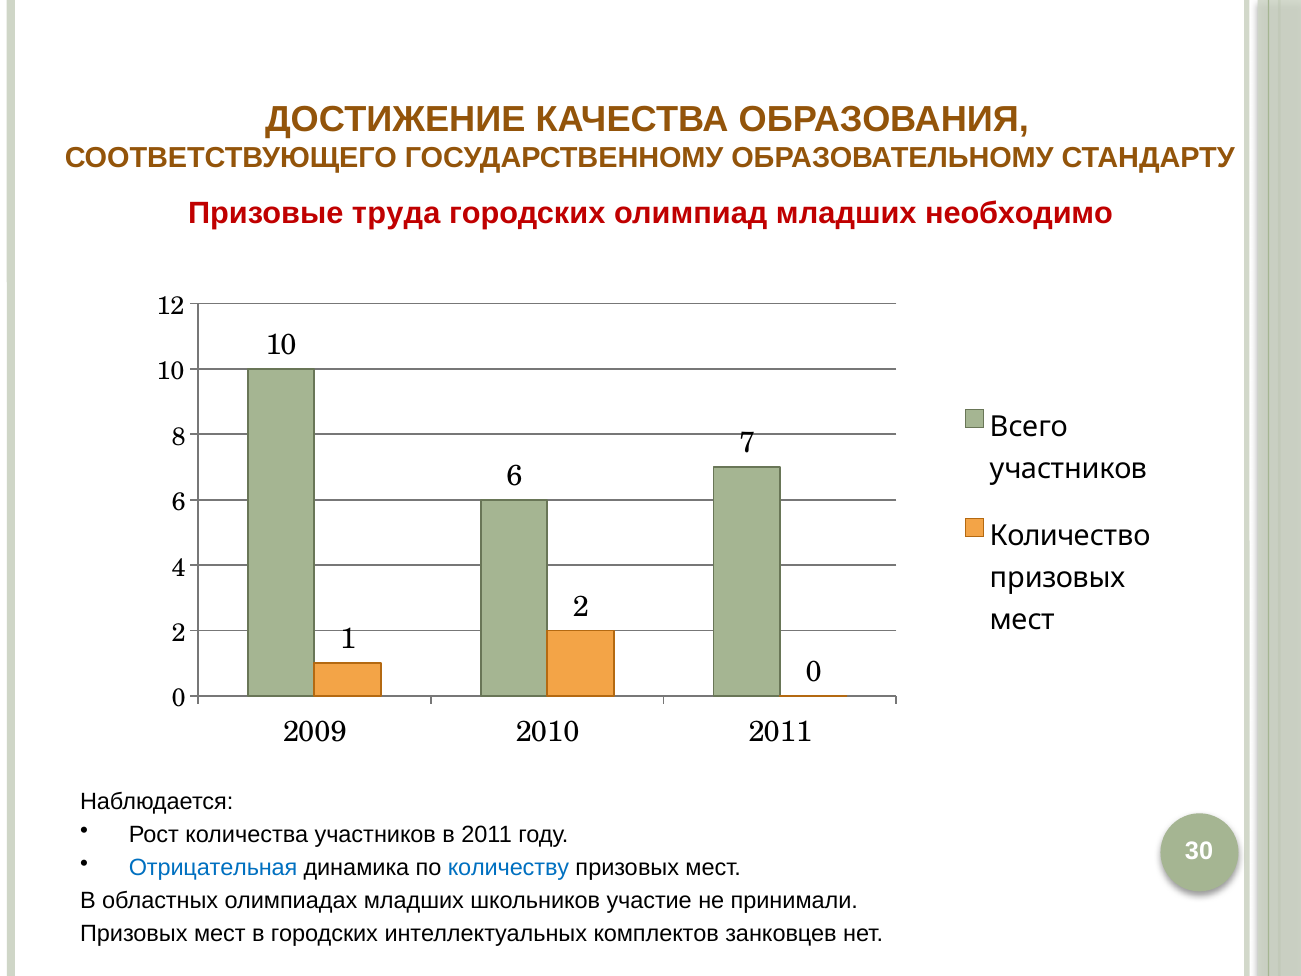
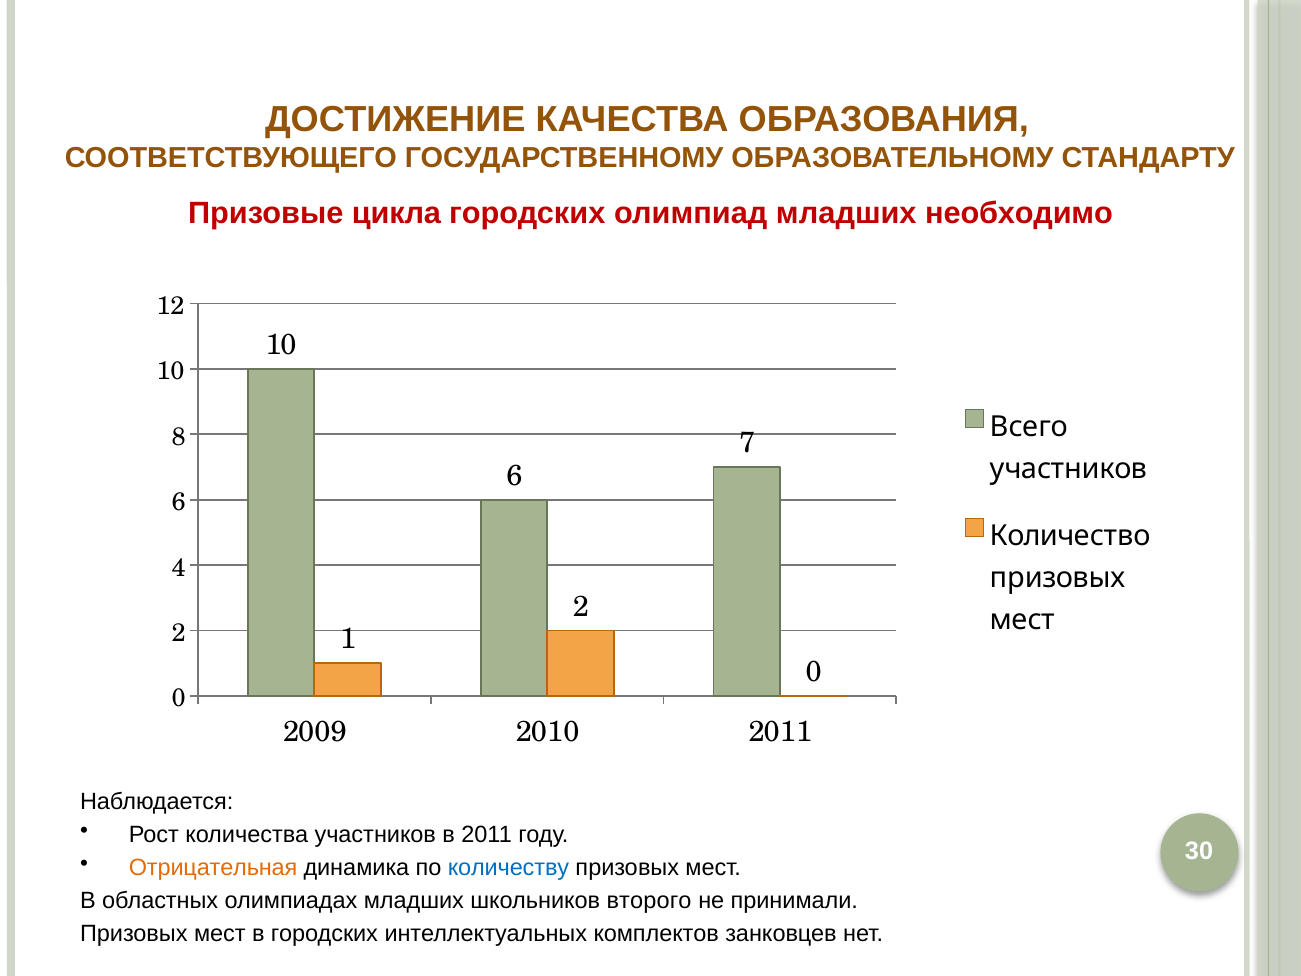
труда: труда -> цикла
Отрицательная colour: blue -> orange
участие: участие -> второго
